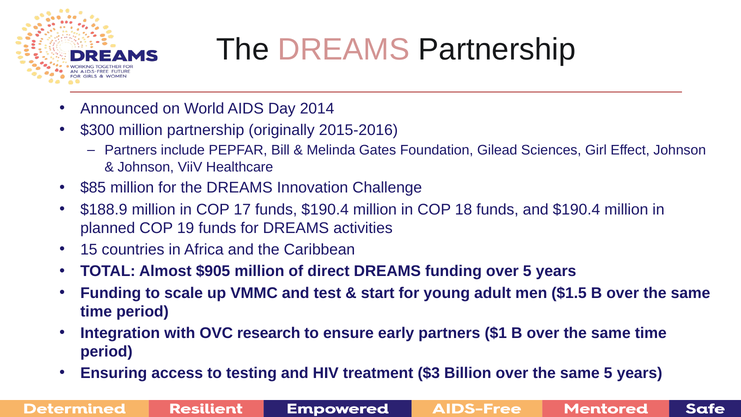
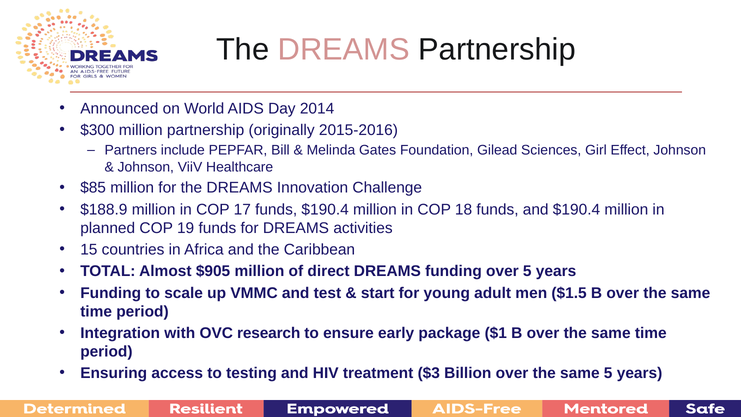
early partners: partners -> package
